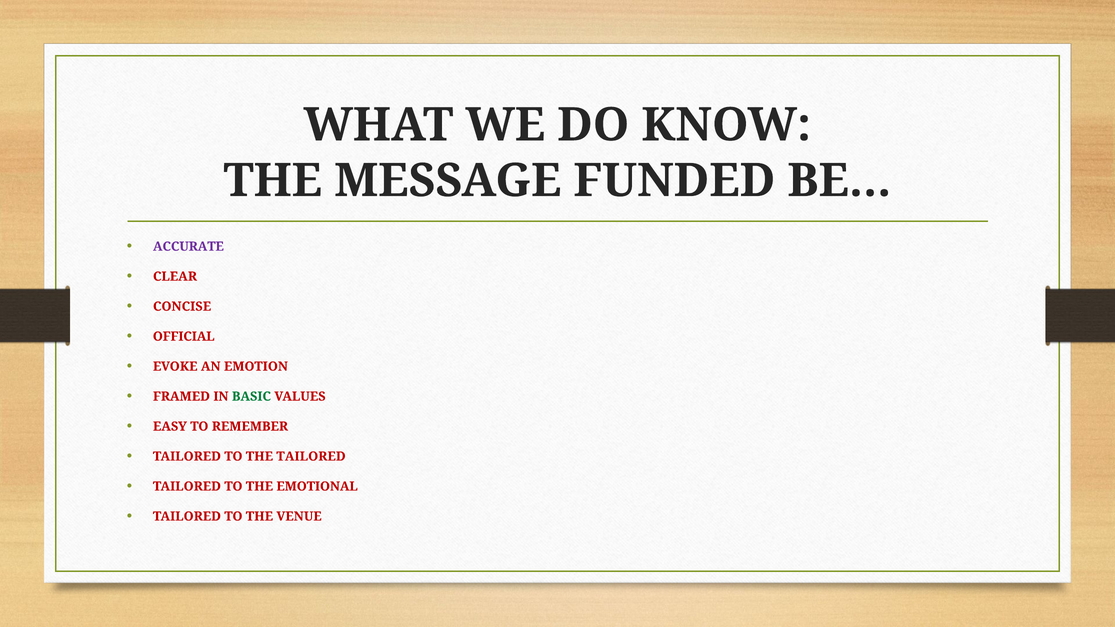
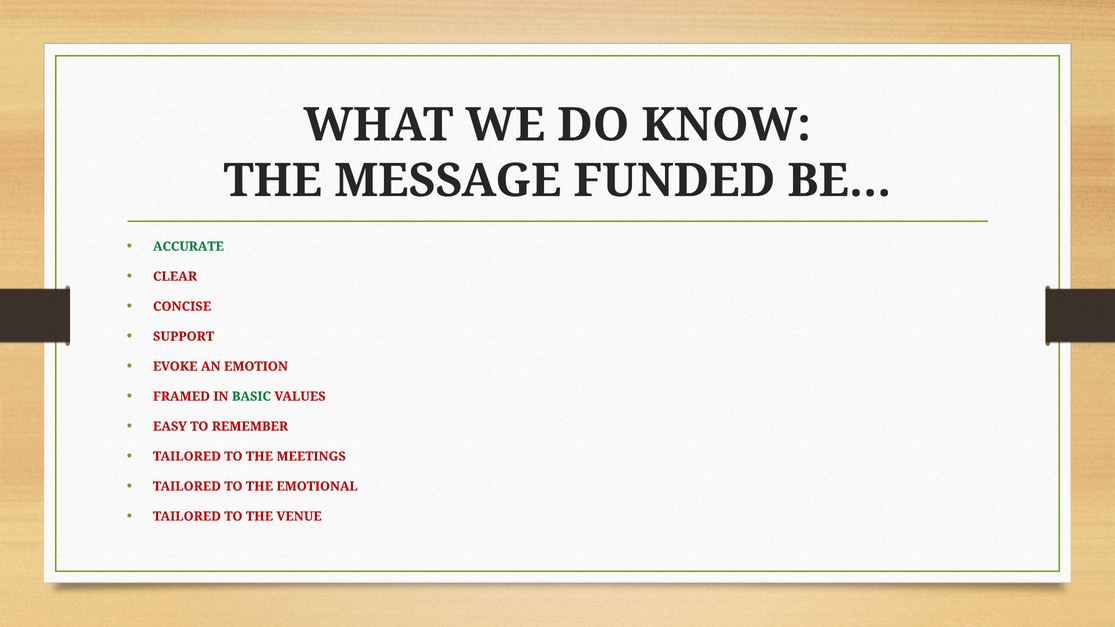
ACCURATE colour: purple -> green
OFFICIAL: OFFICIAL -> SUPPORT
THE TAILORED: TAILORED -> MEETINGS
